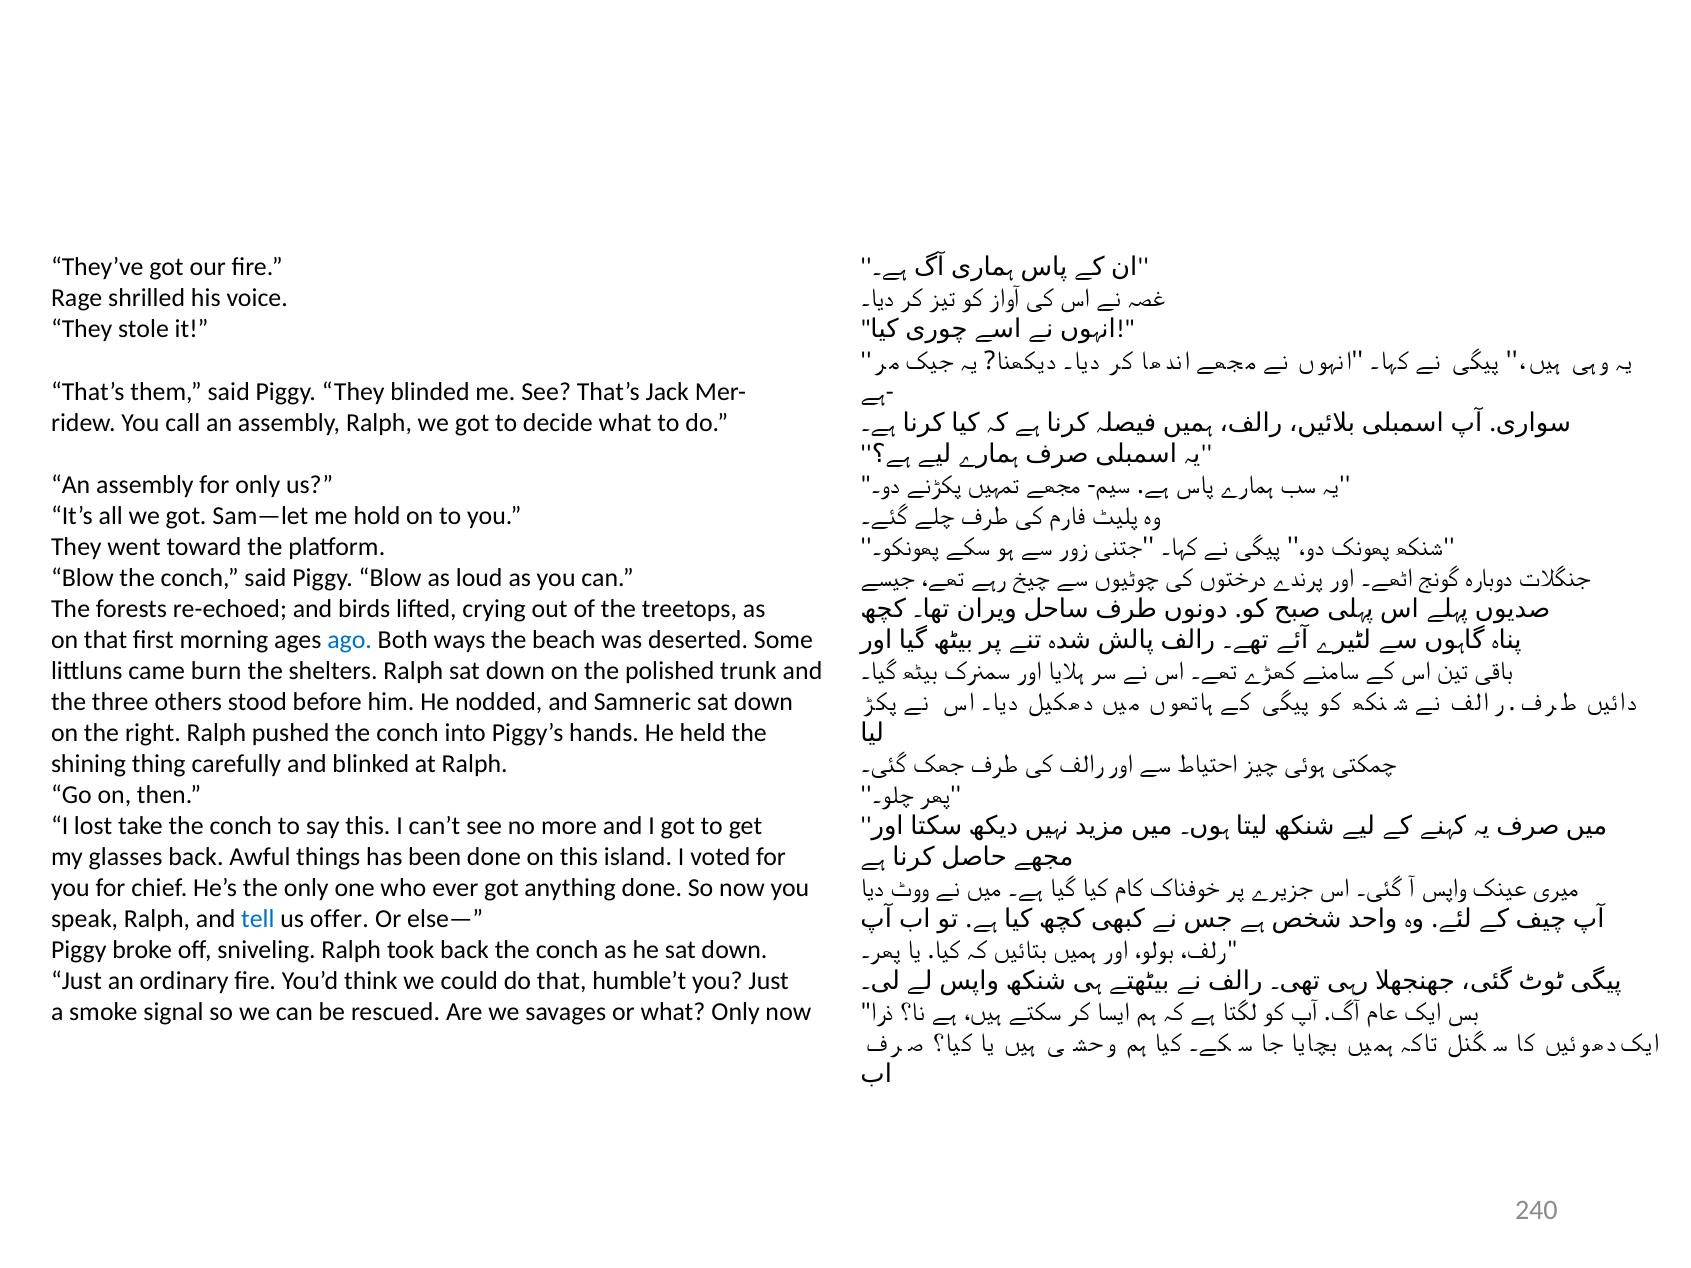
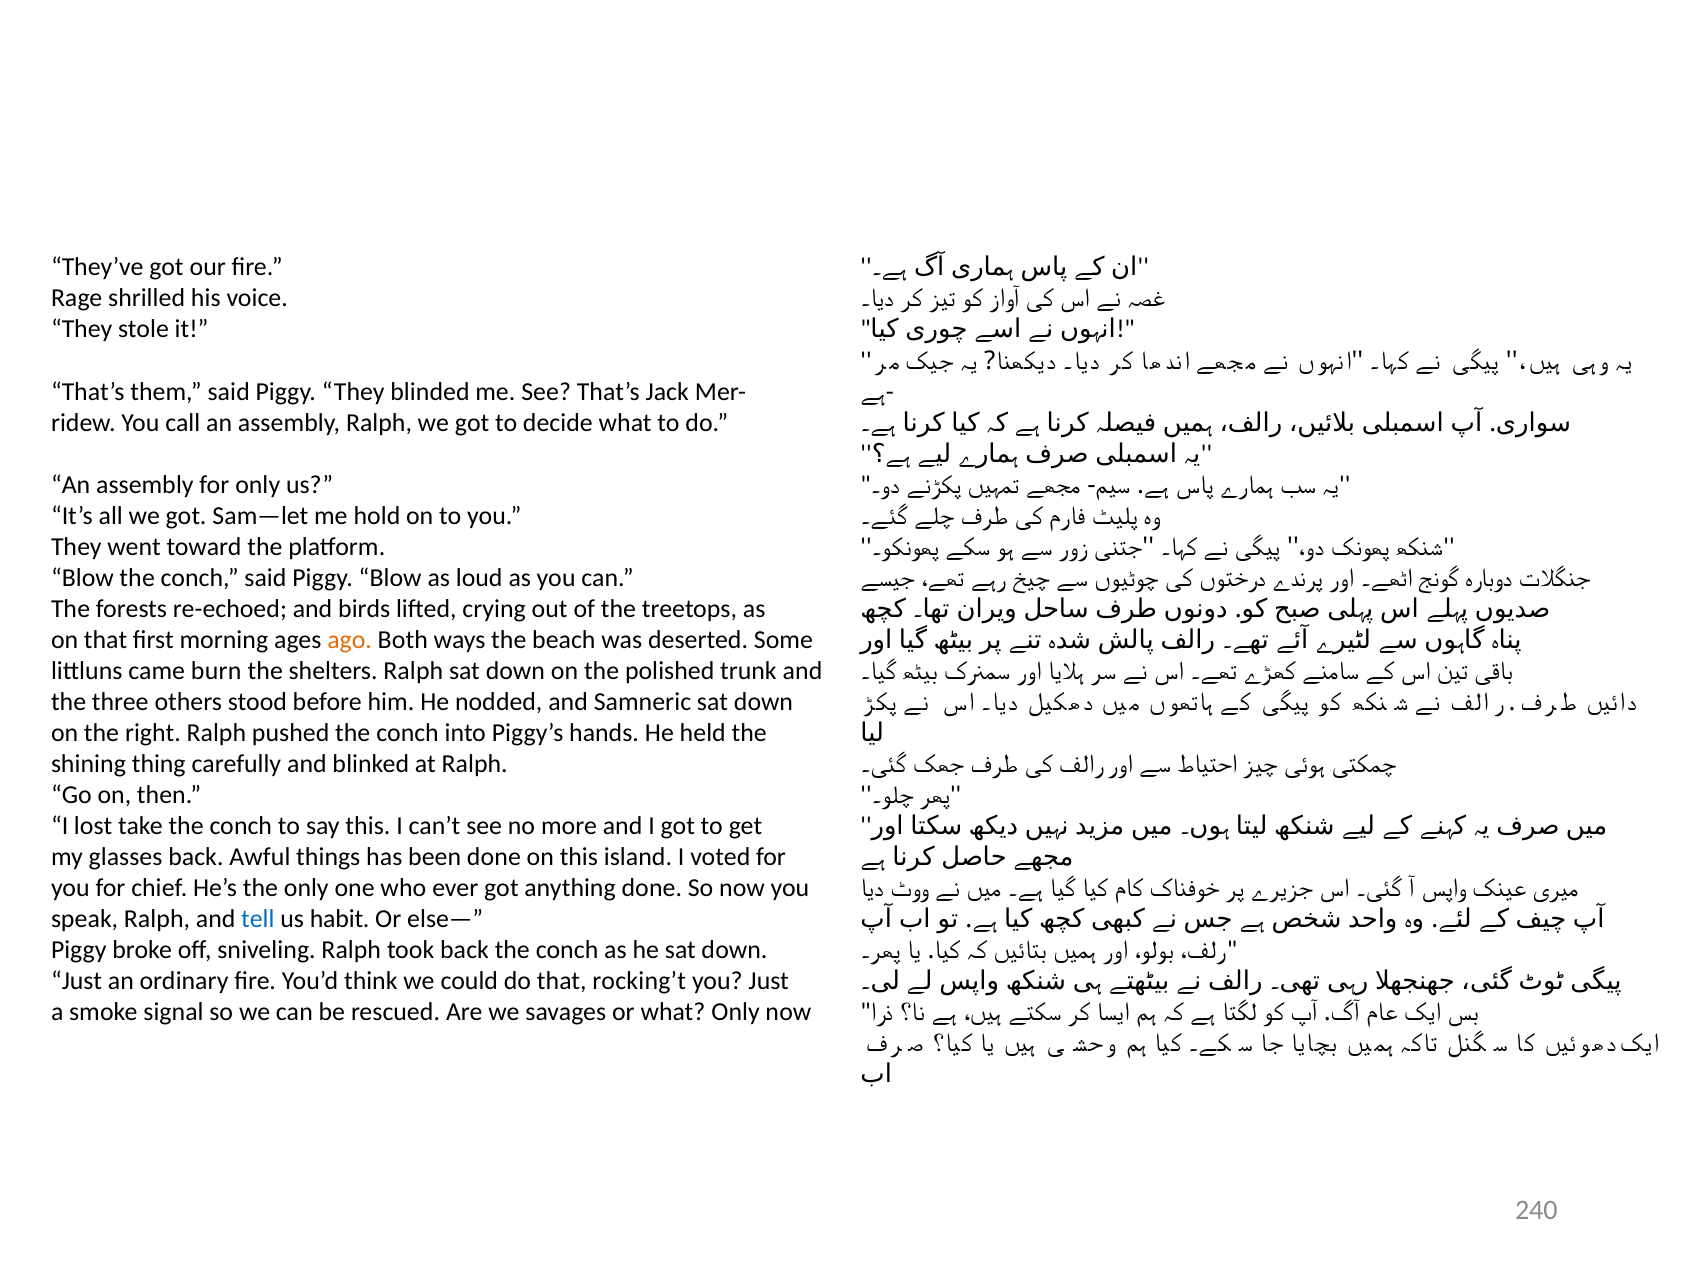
ago colour: blue -> orange
offer: offer -> habit
humble’t: humble’t -> rocking’t
